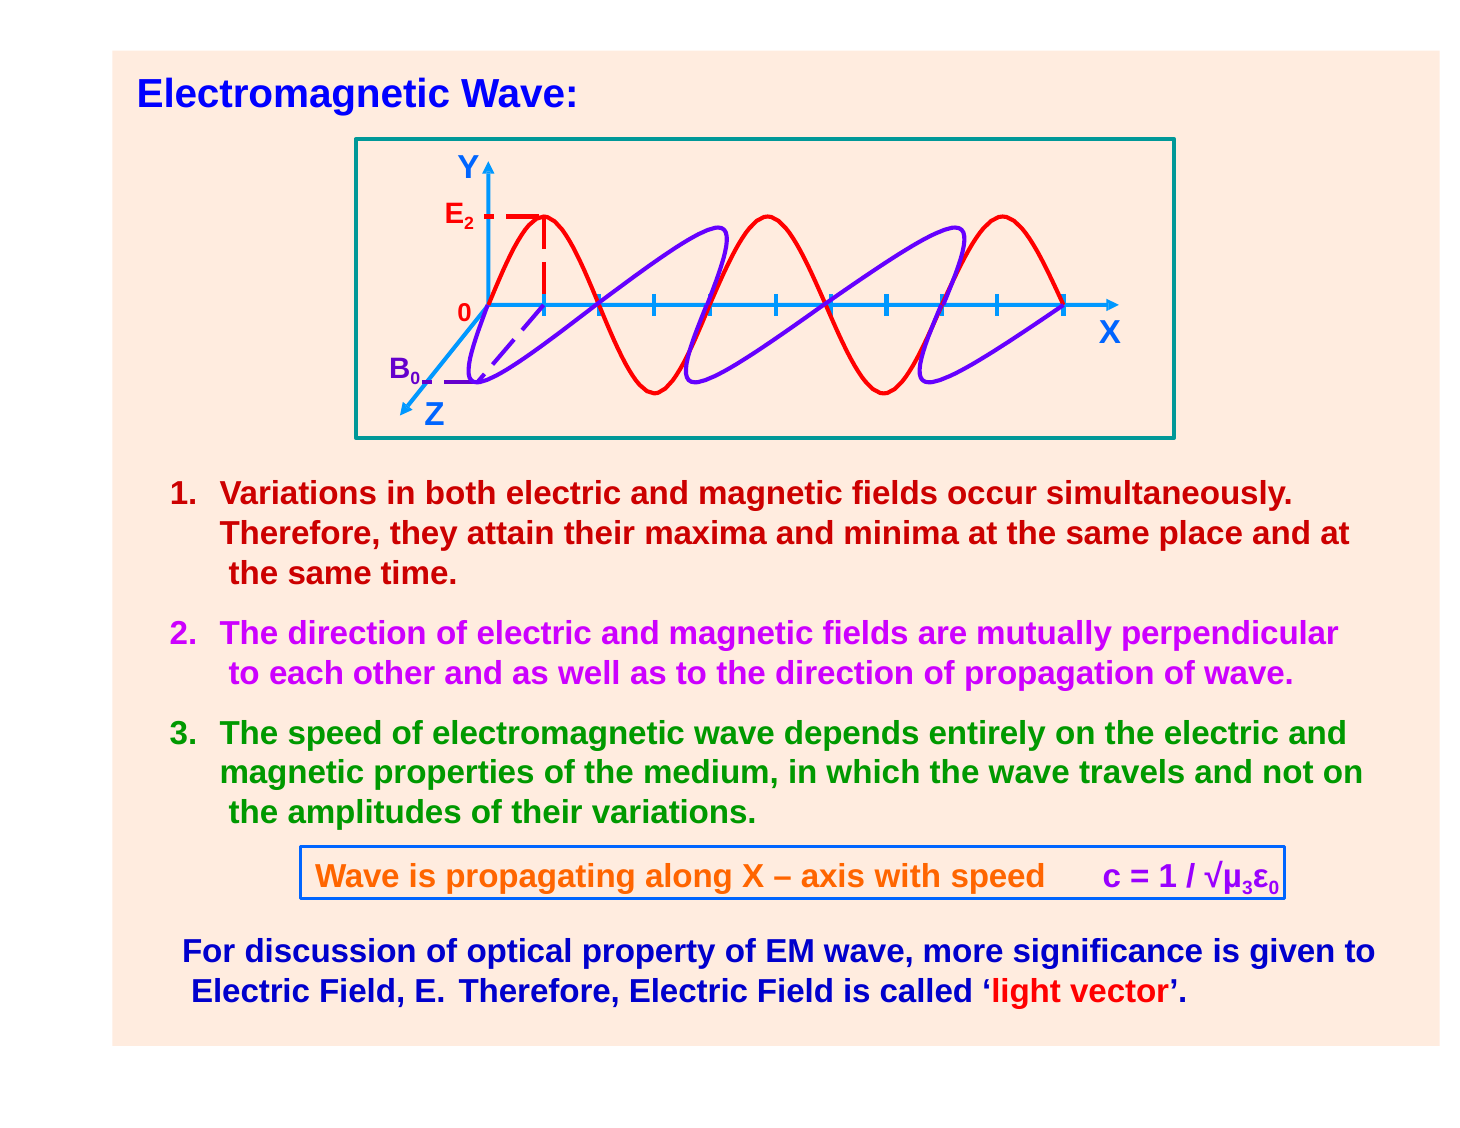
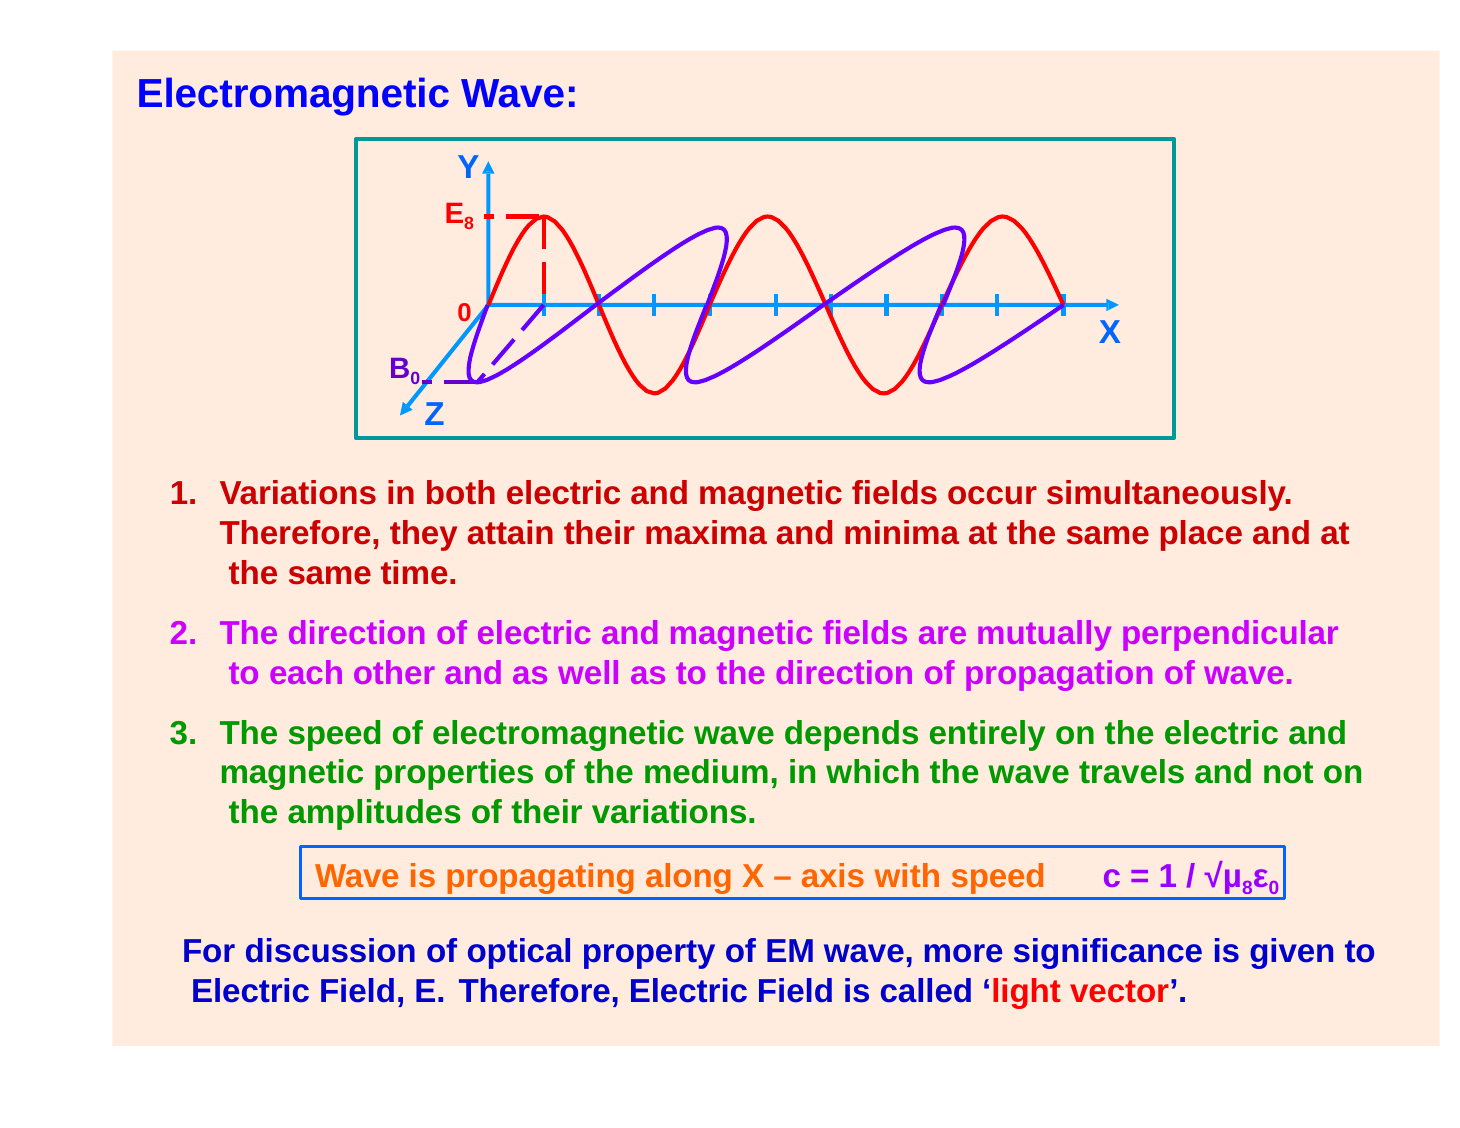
E 2: 2 -> 8
3 at (1247, 889): 3 -> 8
